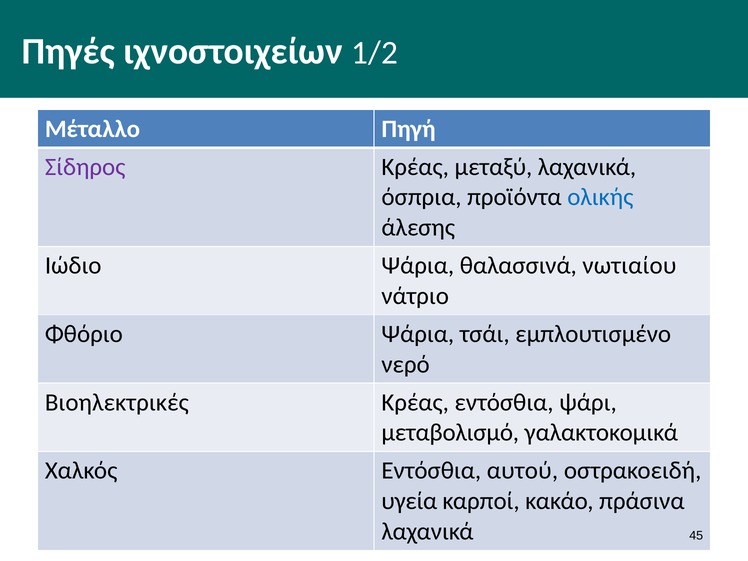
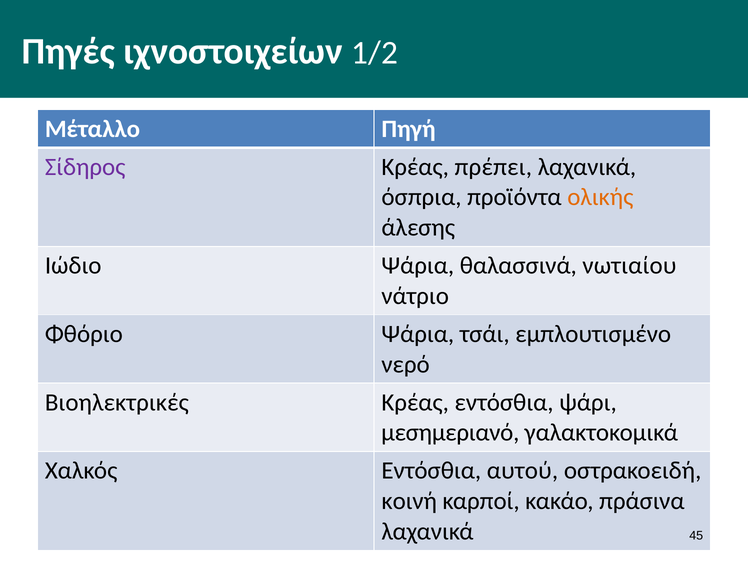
μεταξύ: μεταξύ -> πρέπει
ολικής colour: blue -> orange
μεταβολισμό: μεταβολισμό -> μεσημεριανό
υγεία: υγεία -> κοινή
